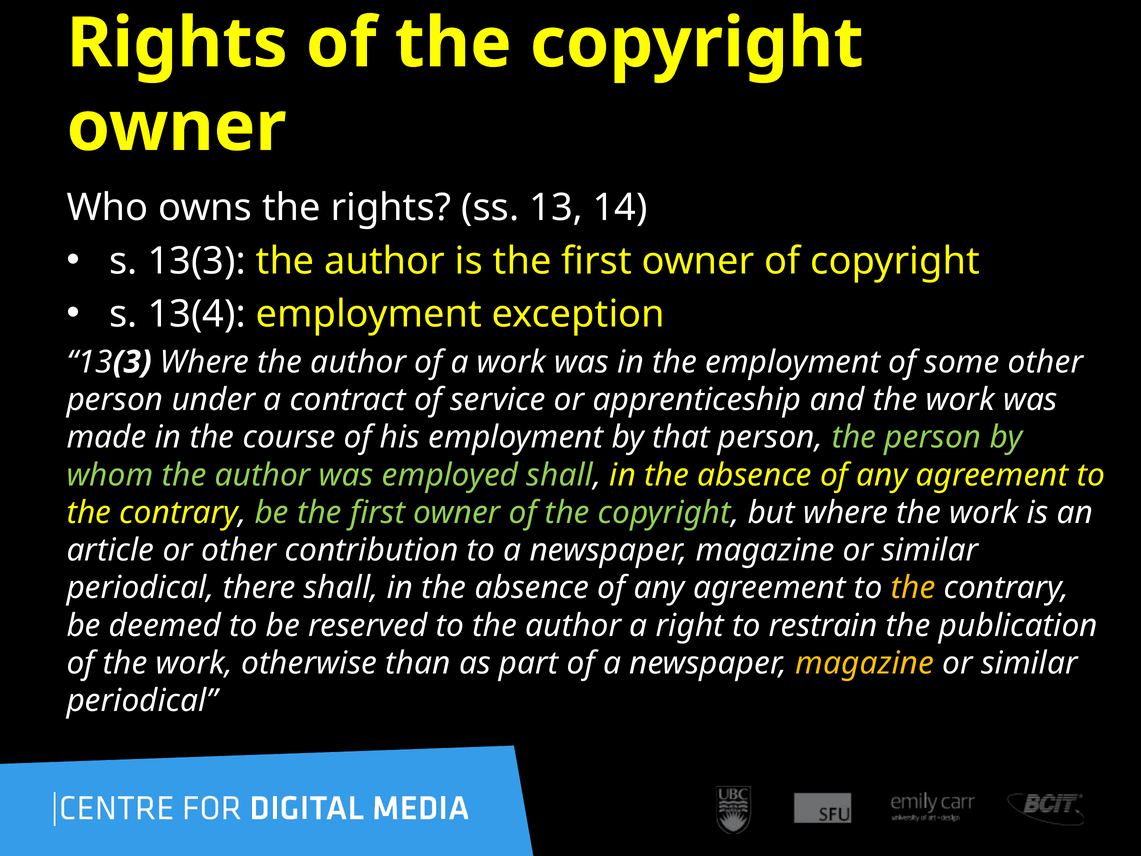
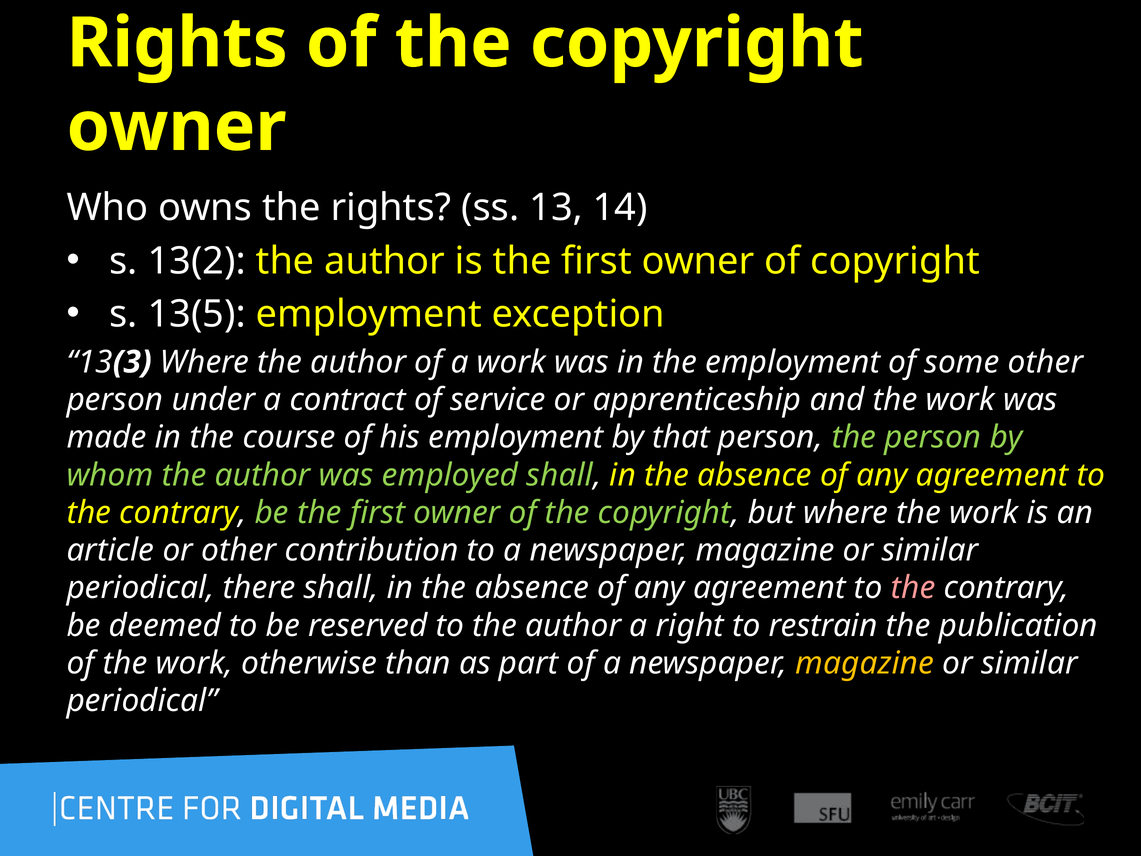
13(3: 13(3 -> 13(2
13(4: 13(4 -> 13(5
the at (913, 588) colour: yellow -> pink
